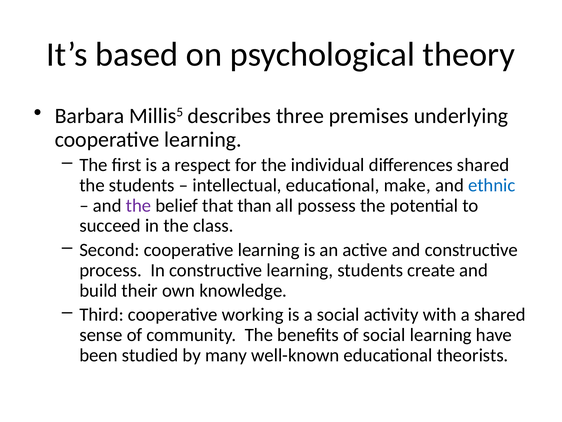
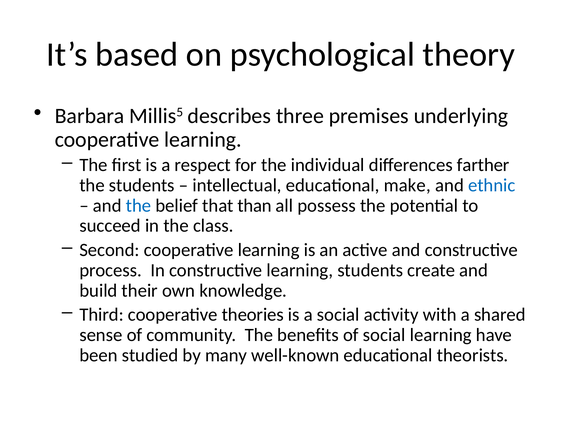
differences shared: shared -> farther
the at (139, 205) colour: purple -> blue
working: working -> theories
